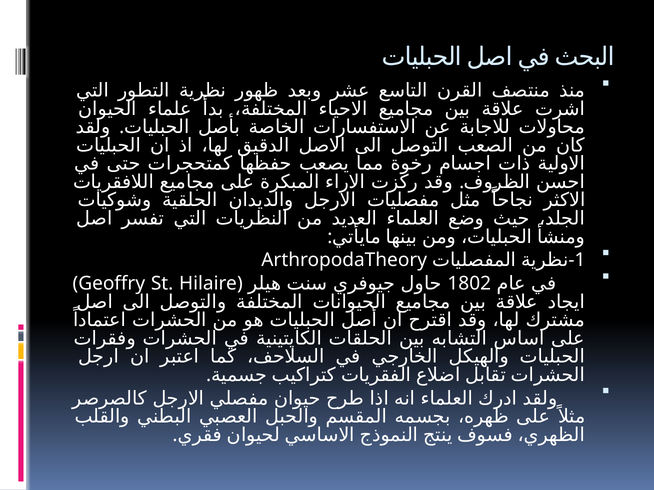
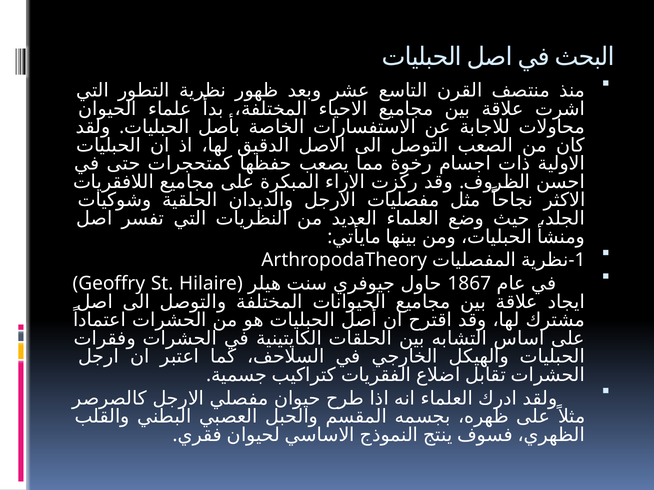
1802: 1802 -> 1867
